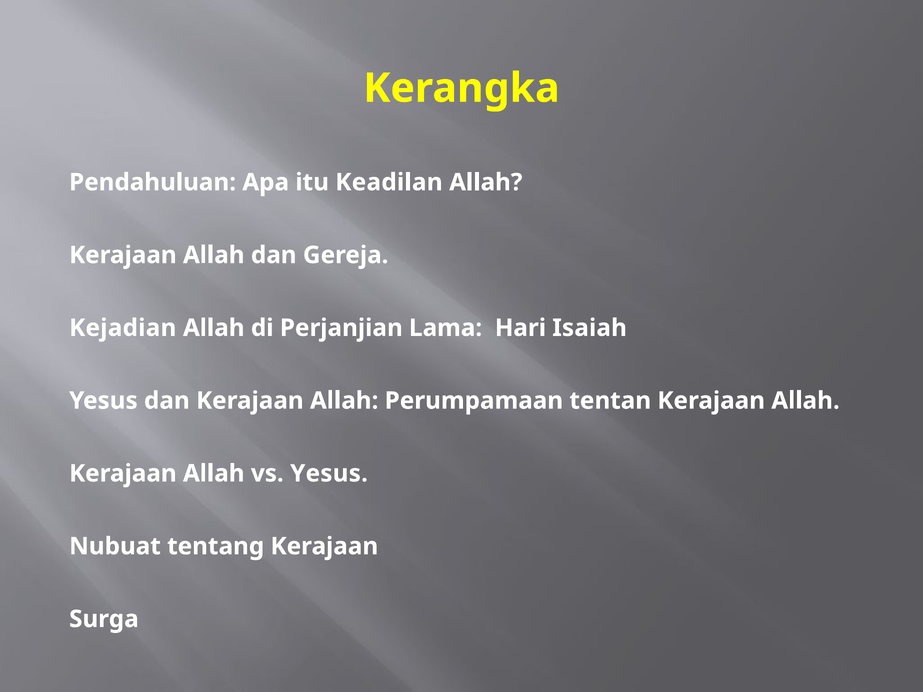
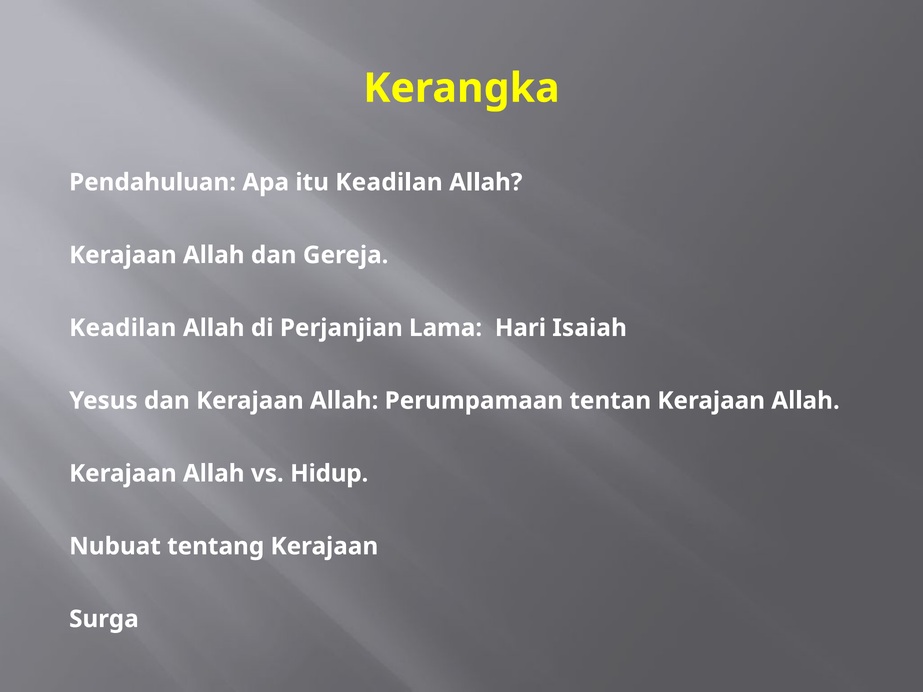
Kejadian at (123, 328): Kejadian -> Keadilan
vs Yesus: Yesus -> Hidup
